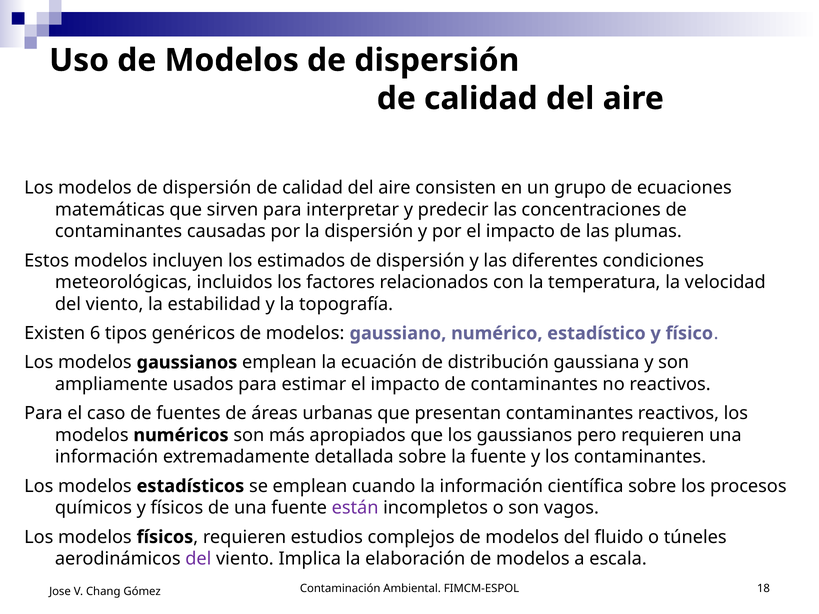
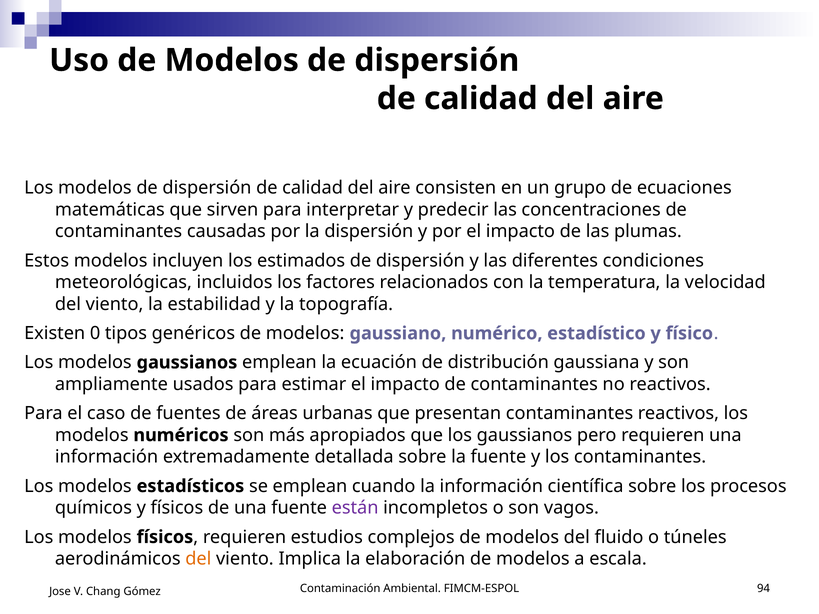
6: 6 -> 0
del at (198, 559) colour: purple -> orange
18: 18 -> 94
